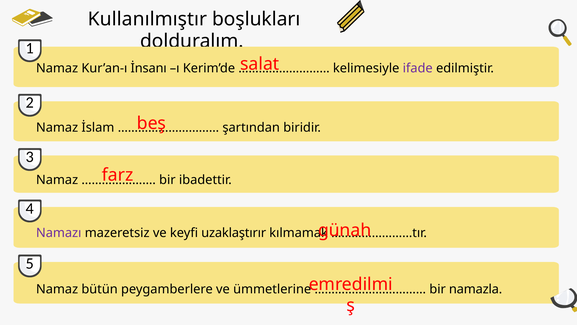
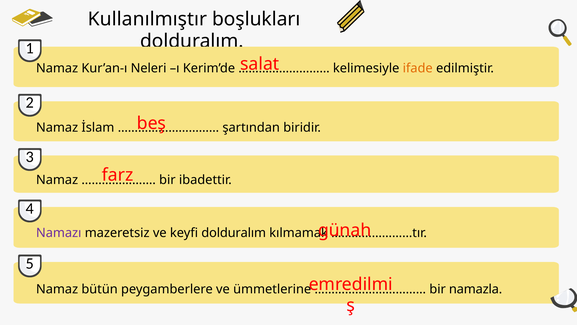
İnsanı: İnsanı -> Neleri
ifade colour: purple -> orange
keyfi uzaklaştırır: uzaklaştırır -> dolduralım
